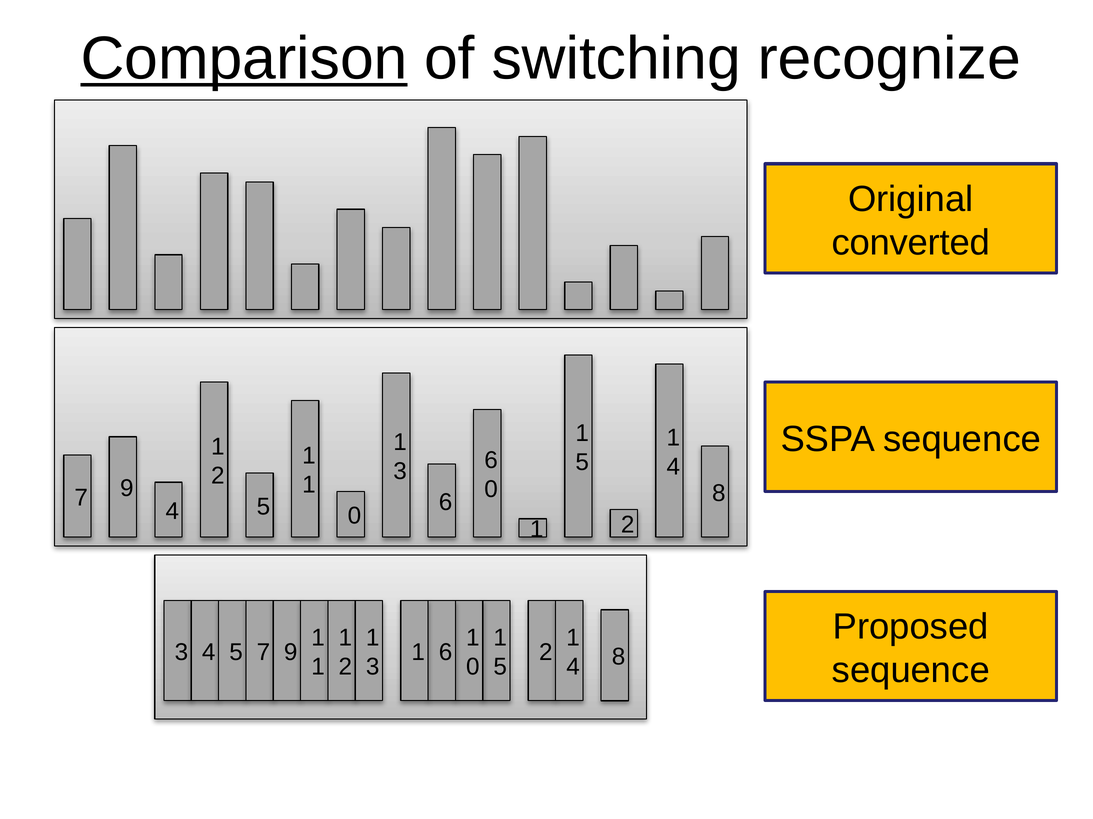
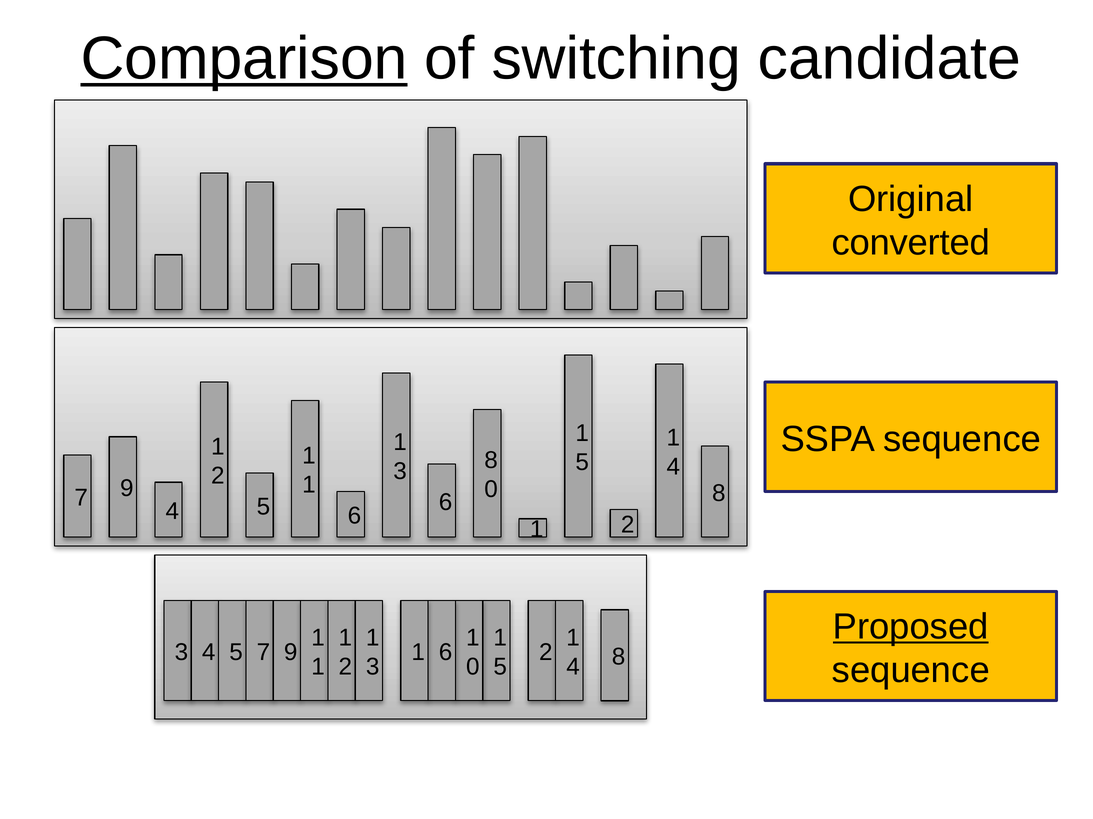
recognize: recognize -> candidate
3 6: 6 -> 8
5 0: 0 -> 6
Proposed underline: none -> present
